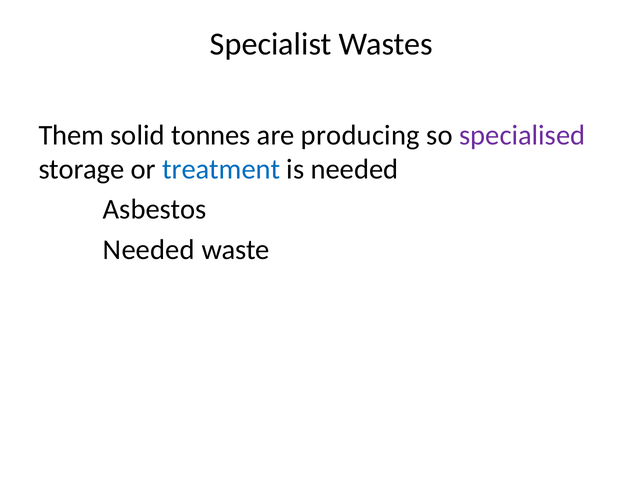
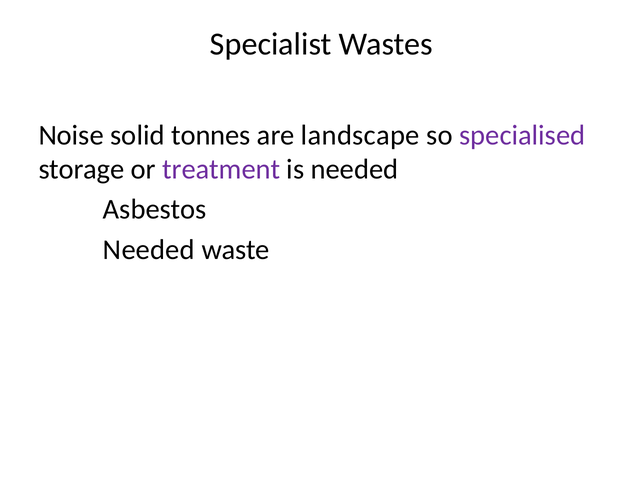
Them: Them -> Noise
producing: producing -> landscape
treatment colour: blue -> purple
